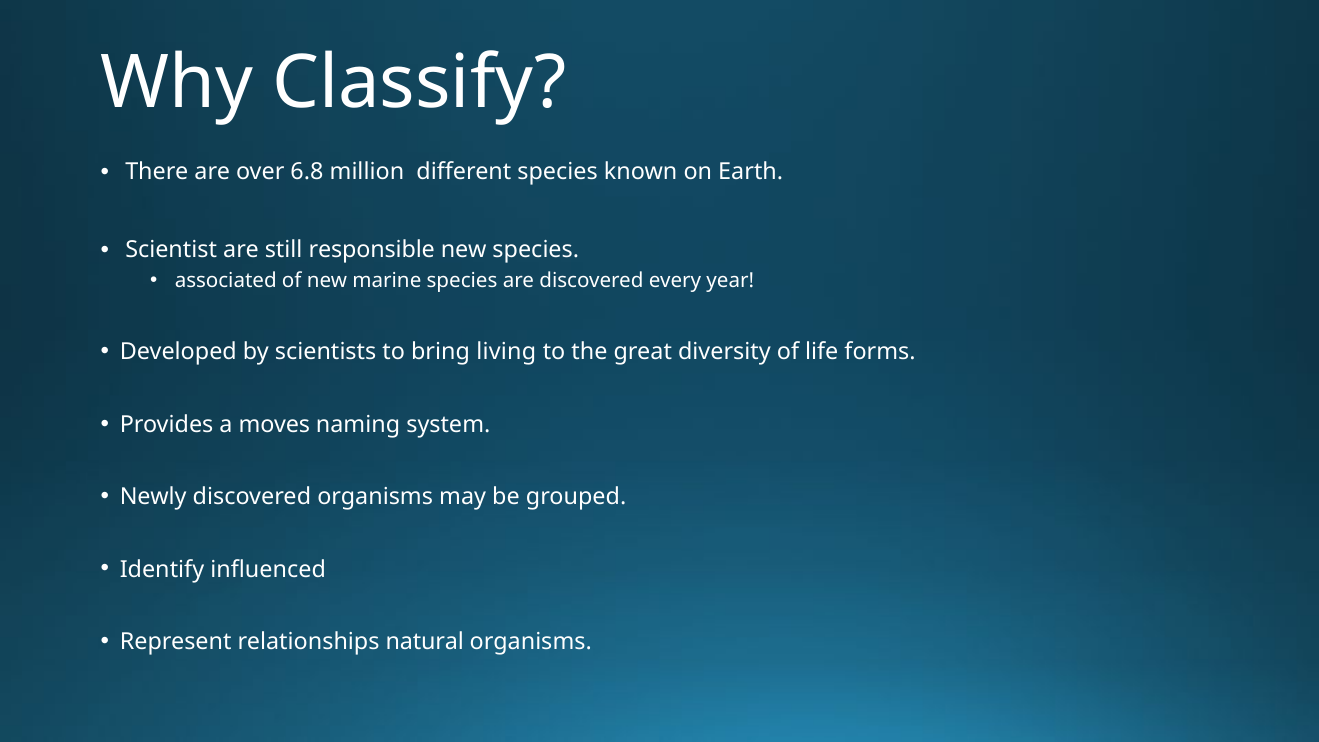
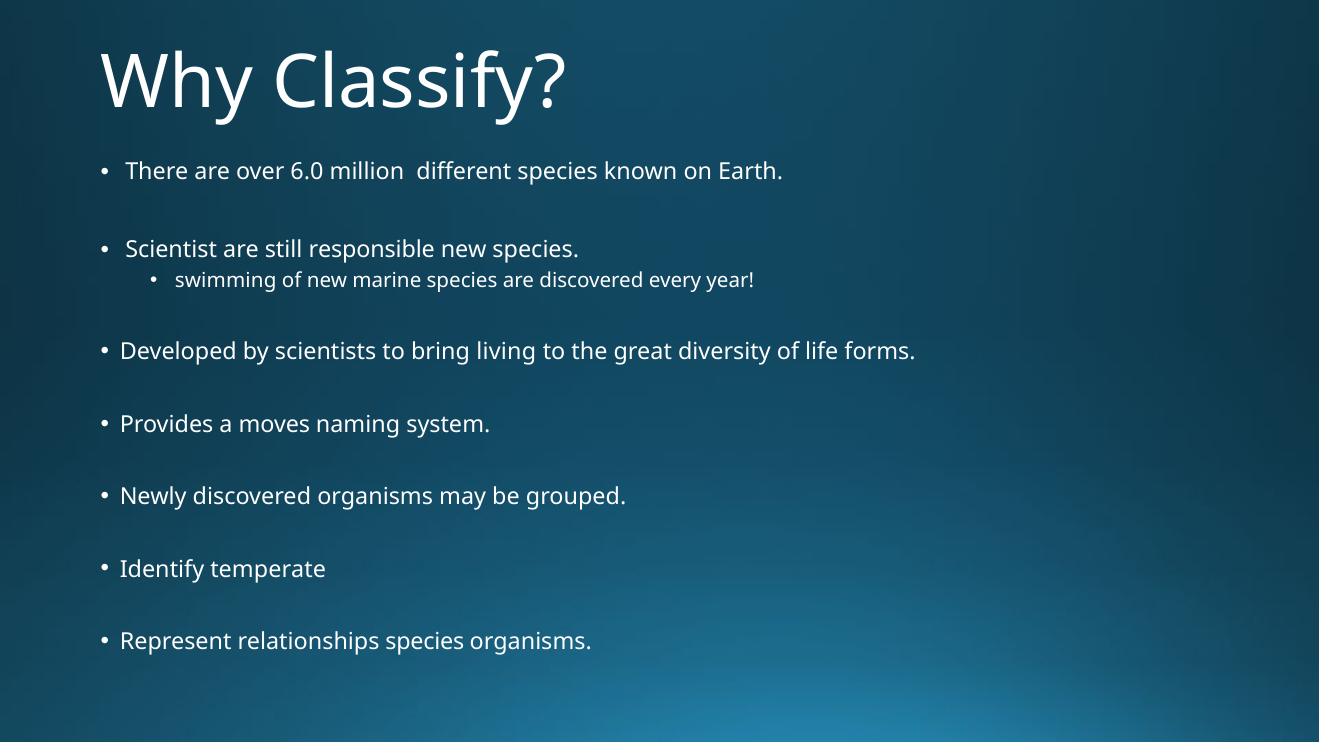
6.8: 6.8 -> 6.0
associated: associated -> swimming
influenced: influenced -> temperate
relationships natural: natural -> species
